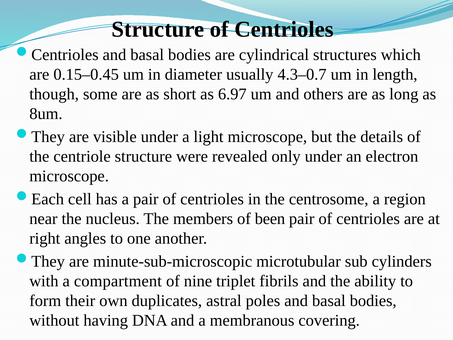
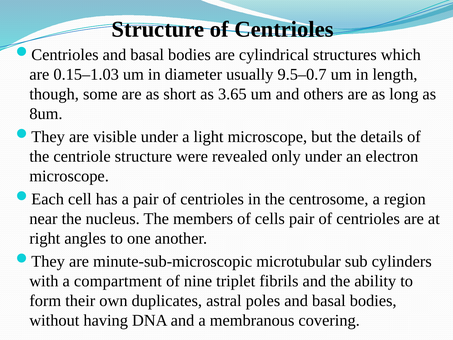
0.15–0.45: 0.15–0.45 -> 0.15–1.03
4.3–0.7: 4.3–0.7 -> 9.5–0.7
6.97: 6.97 -> 3.65
been: been -> cells
